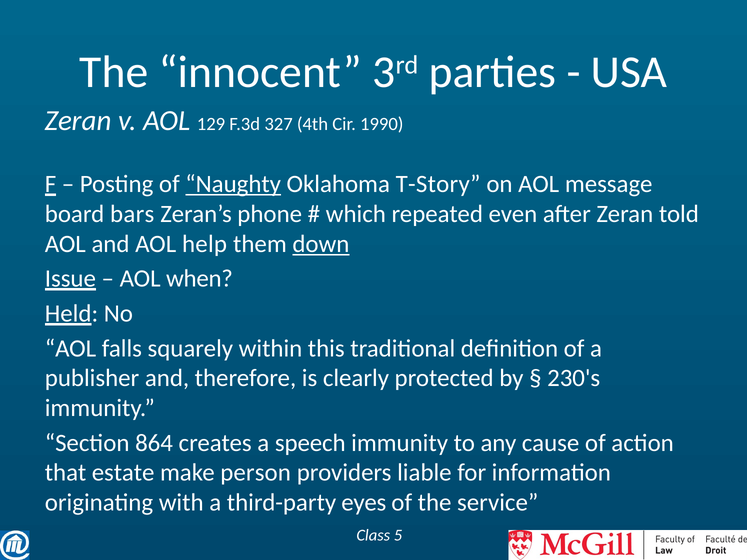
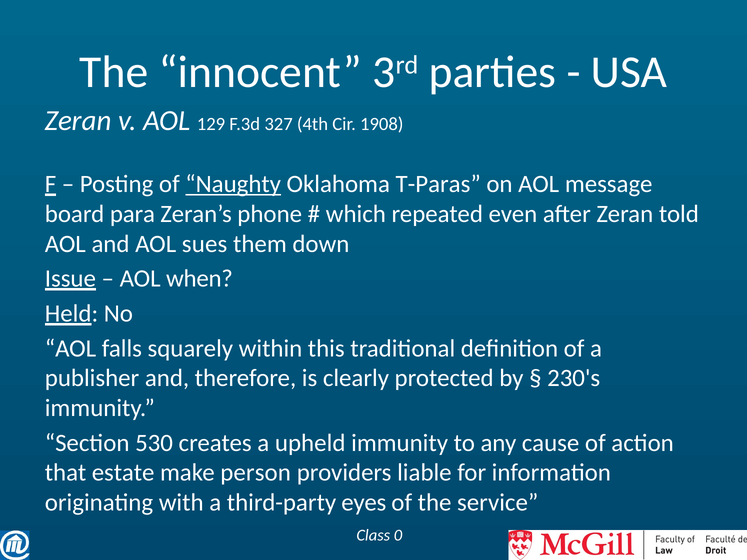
1990: 1990 -> 1908
T-Story: T-Story -> T-Paras
bars: bars -> para
help: help -> sues
down underline: present -> none
864: 864 -> 530
speech: speech -> upheld
5: 5 -> 0
